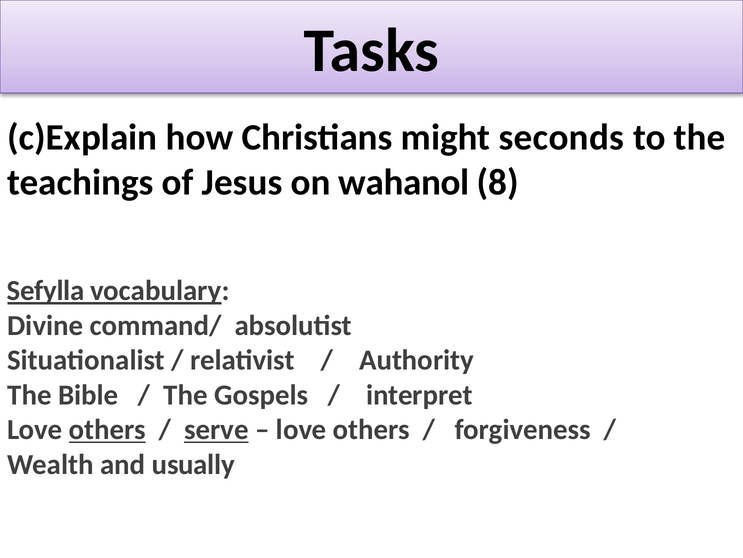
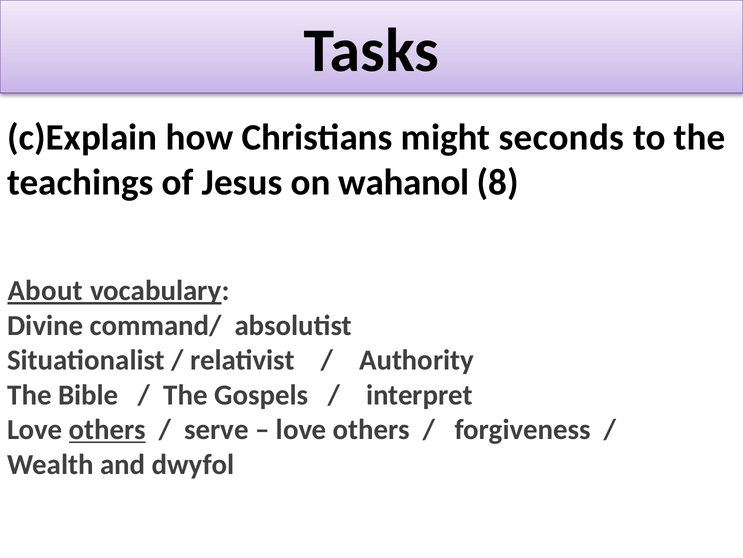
Sefylla: Sefylla -> About
serve underline: present -> none
usually: usually -> dwyfol
